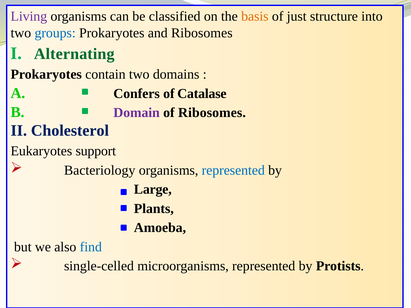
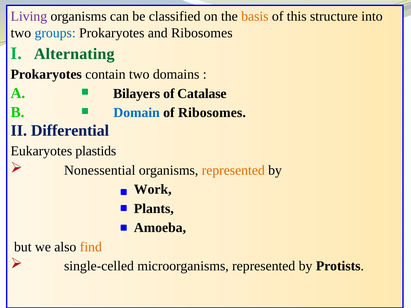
just: just -> this
Confers: Confers -> Bilayers
Domain colour: purple -> blue
Cholesterol: Cholesterol -> Differential
support: support -> plastids
Bacteriology: Bacteriology -> Nonessential
represented at (233, 170) colour: blue -> orange
Large: Large -> Work
find colour: blue -> orange
